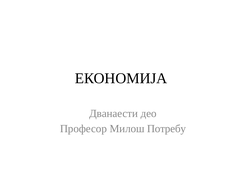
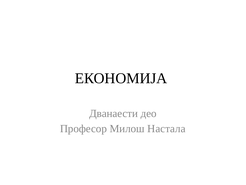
Потребу: Потребу -> Настала
